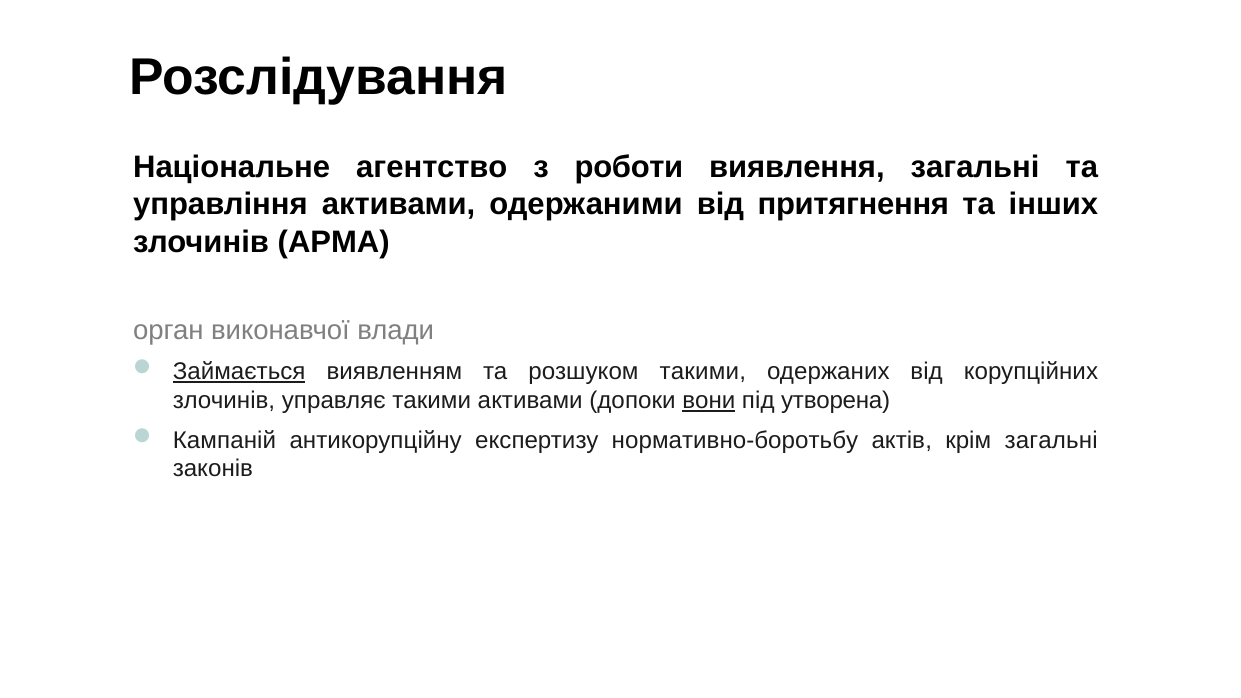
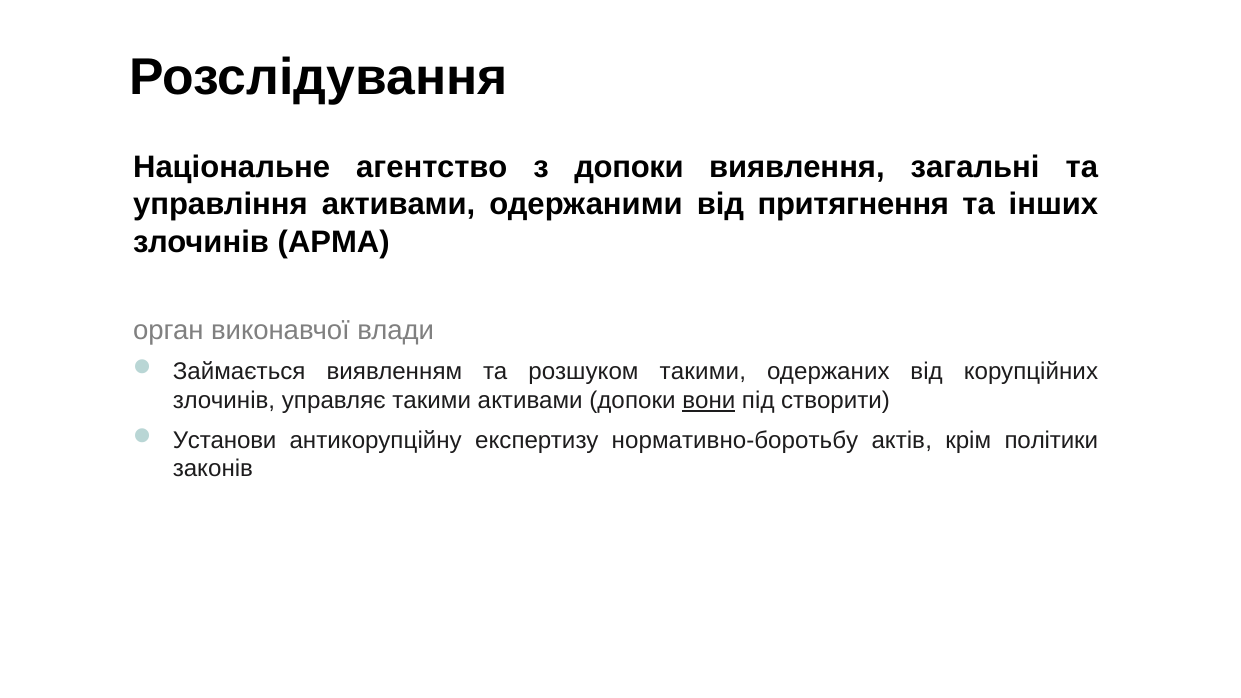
з роботи: роботи -> допоки
Займається underline: present -> none
утворена: утворена -> створити
Кампаній: Кампаній -> Установи
крім загальні: загальні -> політики
